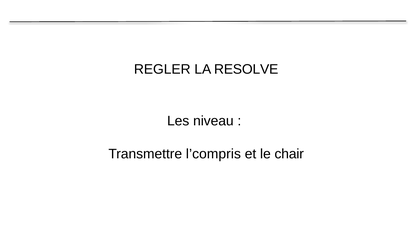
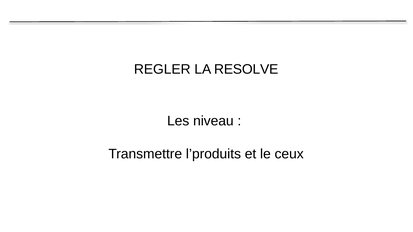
l’compris: l’compris -> l’produits
chair: chair -> ceux
